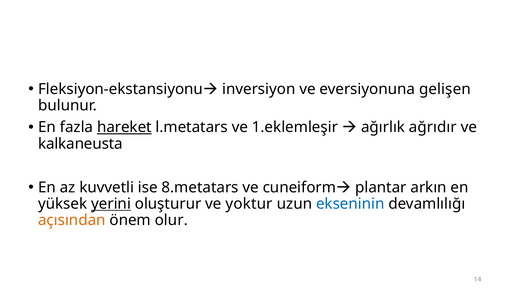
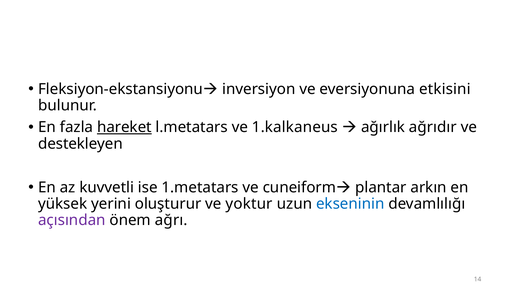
gelişen: gelişen -> etkisini
1.eklemleşir: 1.eklemleşir -> 1.kalkaneus
kalkaneusta: kalkaneusta -> destekleyen
8.metatars: 8.metatars -> 1.metatars
yerini underline: present -> none
açısından colour: orange -> purple
olur: olur -> ağrı
